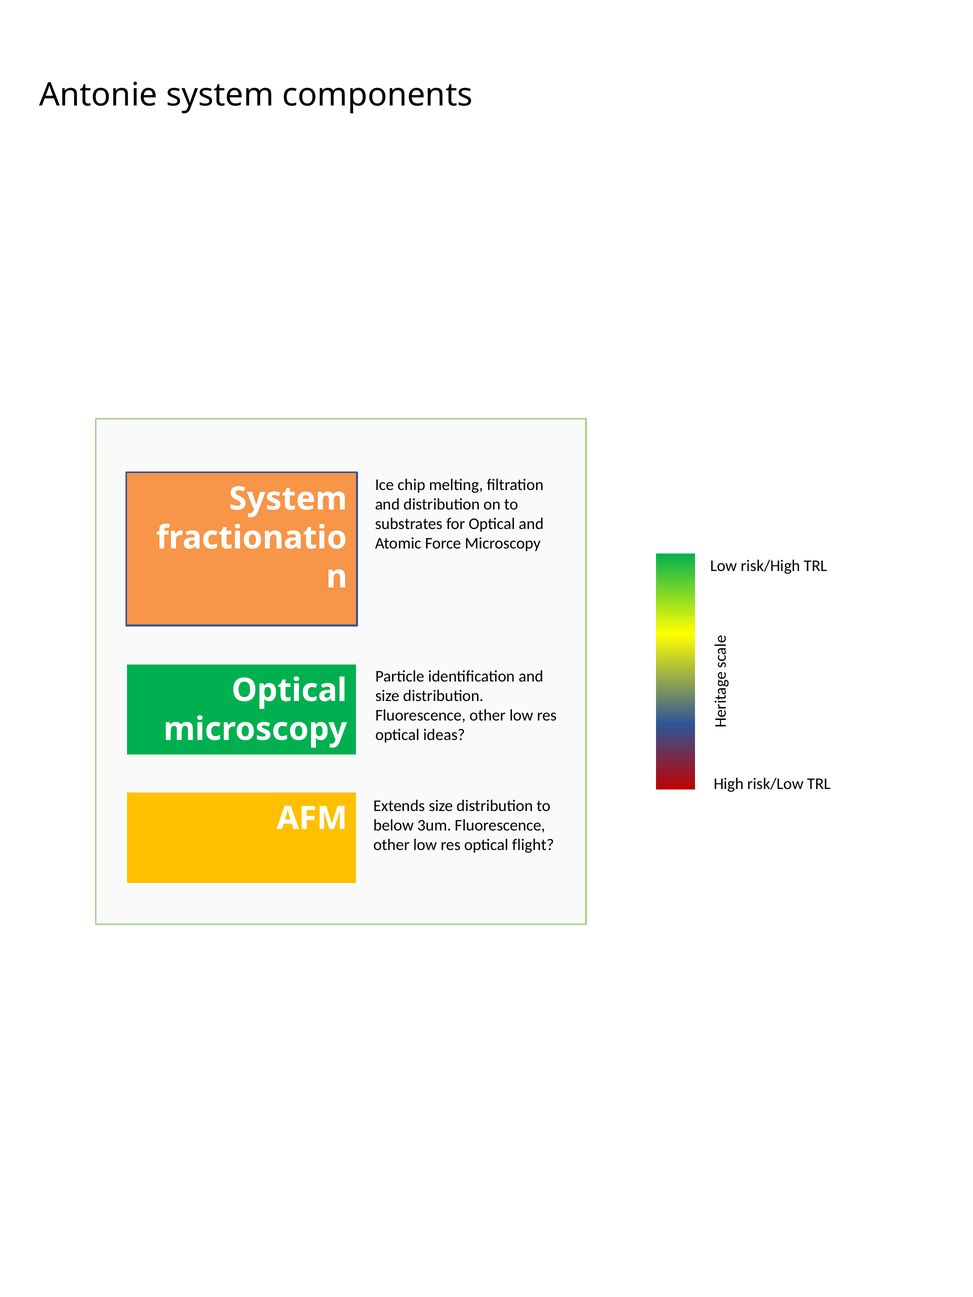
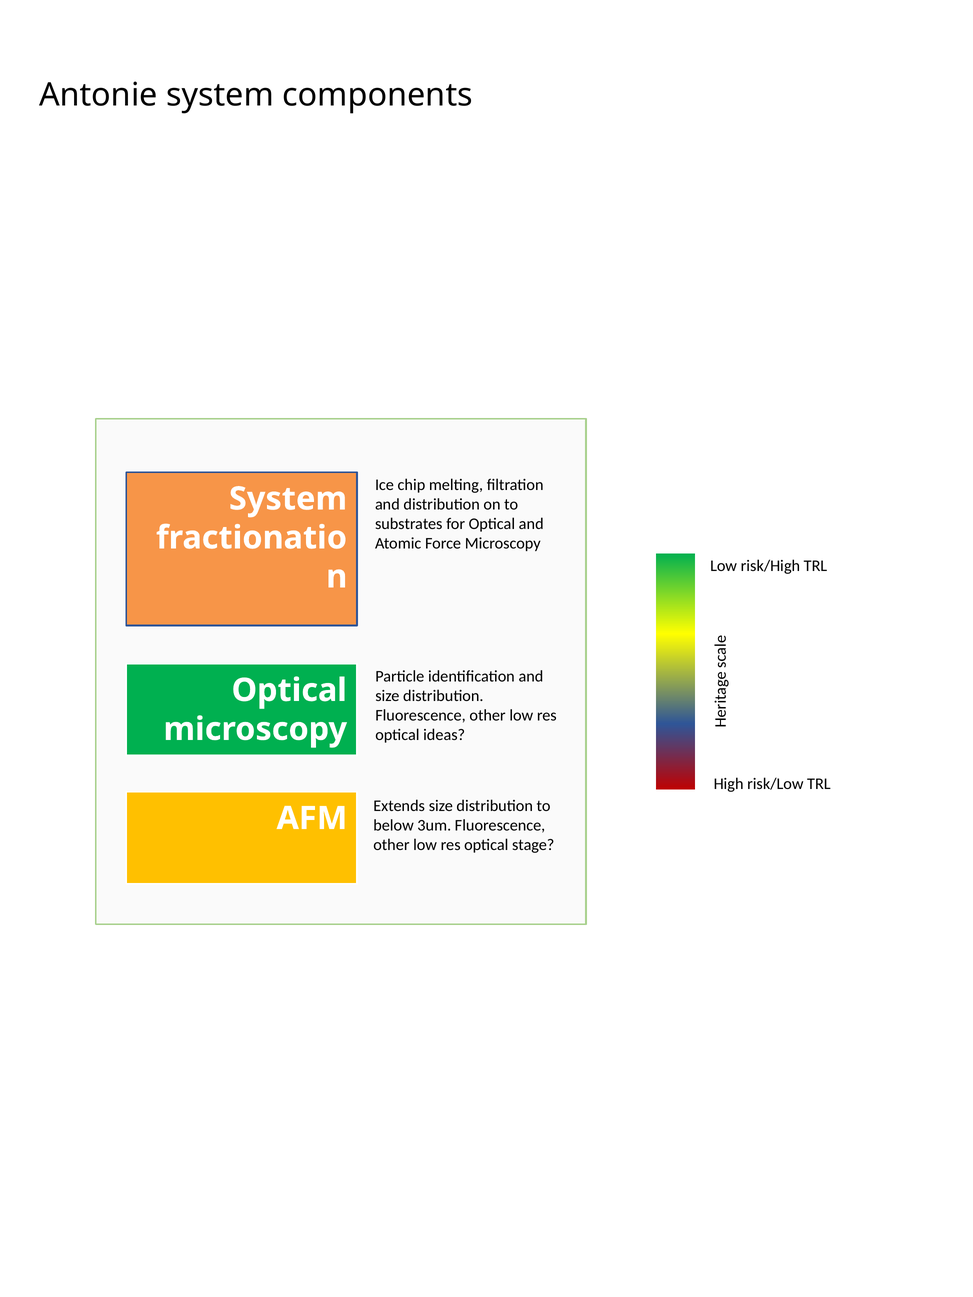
flight: flight -> stage
